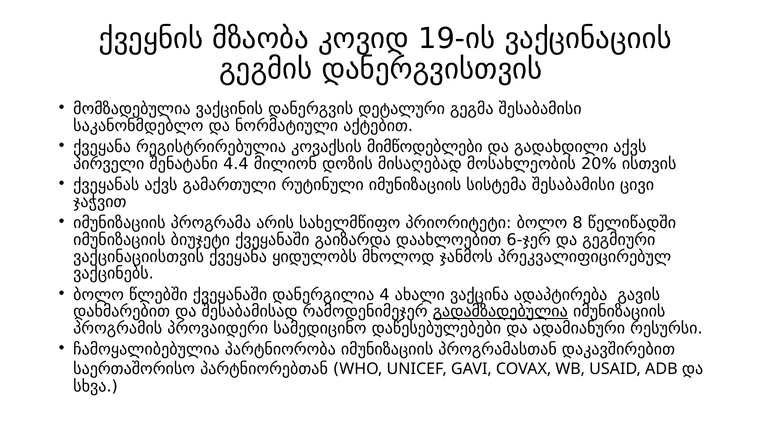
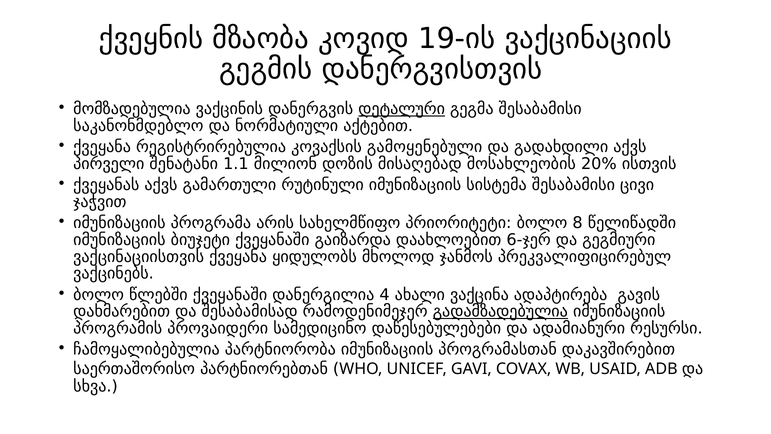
დეტალური underline: none -> present
მიმწოდებლები: მიმწოდებლები -> გამოყენებული
4.4: 4.4 -> 1.1
